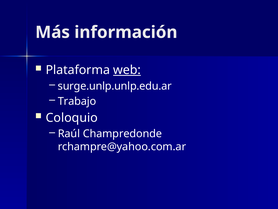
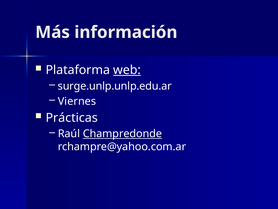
Trabajo: Trabajo -> Viernes
Coloquio: Coloquio -> Prácticas
Champredonde underline: none -> present
